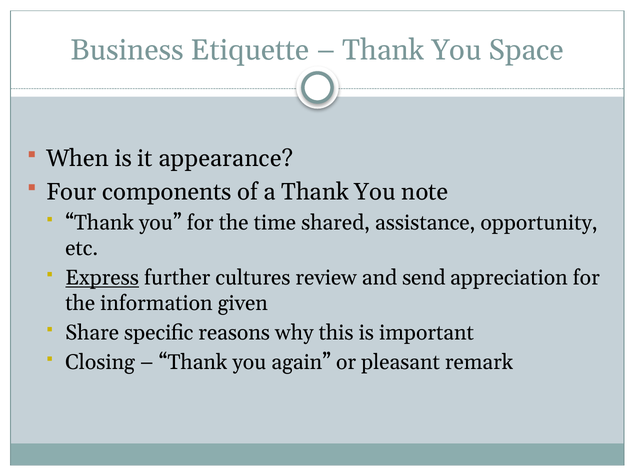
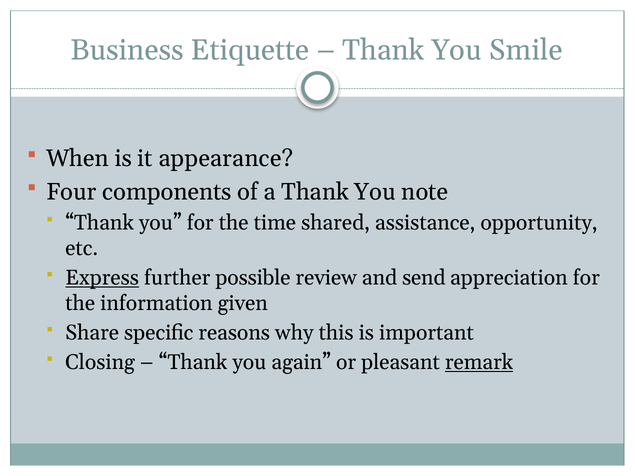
Space: Space -> Smile
cultures: cultures -> possible
remark underline: none -> present
